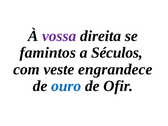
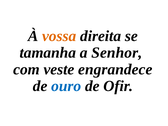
vossa colour: purple -> orange
famintos: famintos -> tamanha
Séculos: Séculos -> Senhor
